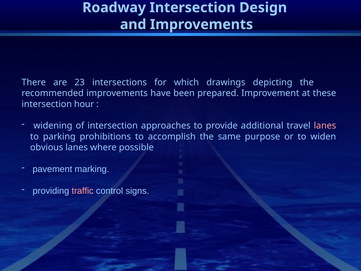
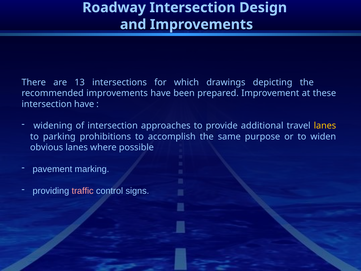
23: 23 -> 13
intersection hour: hour -> have
lanes at (325, 126) colour: pink -> yellow
